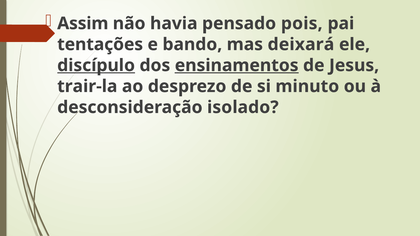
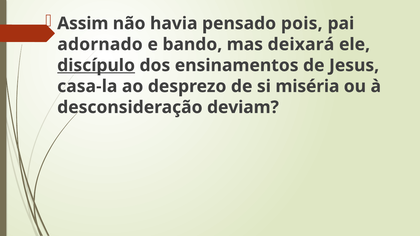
tentações: tentações -> adornado
ensinamentos underline: present -> none
trair-la: trair-la -> casa-la
minuto: minuto -> miséria
isolado: isolado -> deviam
